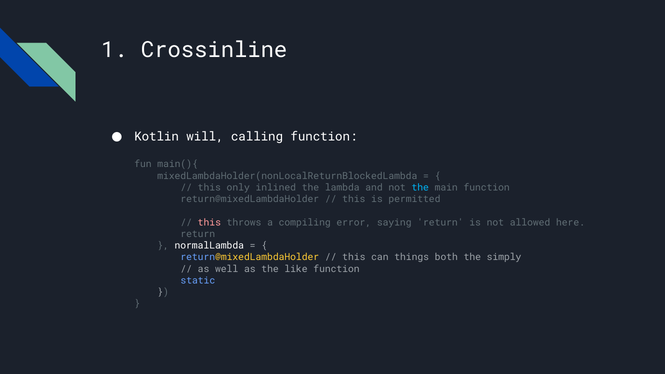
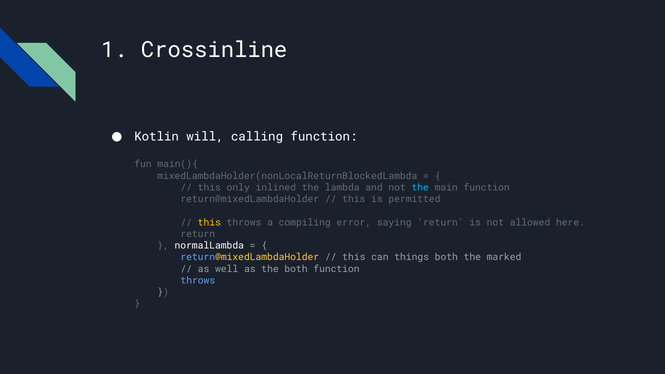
this at (209, 222) colour: pink -> yellow
simply: simply -> marked
the like: like -> both
static at (198, 281): static -> throws
